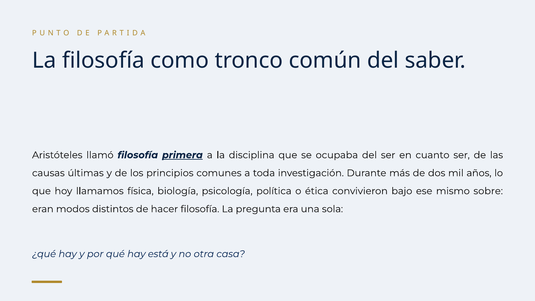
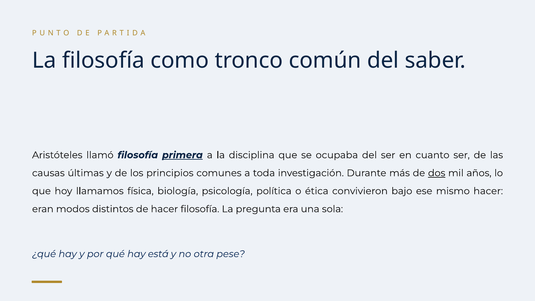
dos underline: none -> present
mismo sobre: sobre -> hacer
casa: casa -> pese
